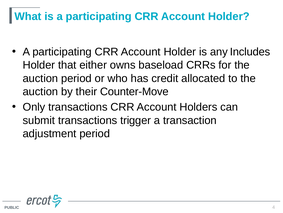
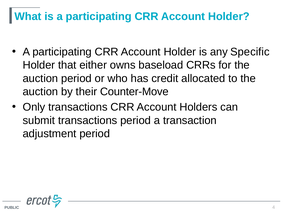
Includes: Includes -> Specific
transactions trigger: trigger -> period
